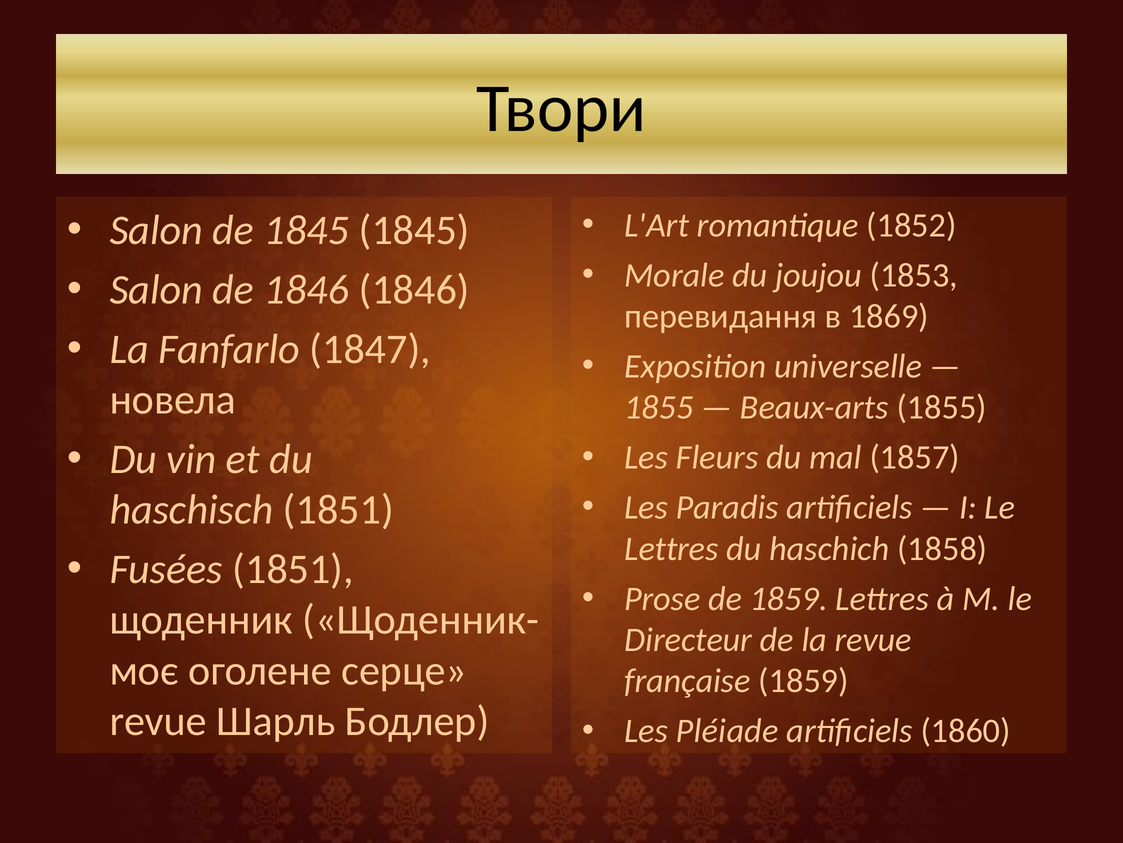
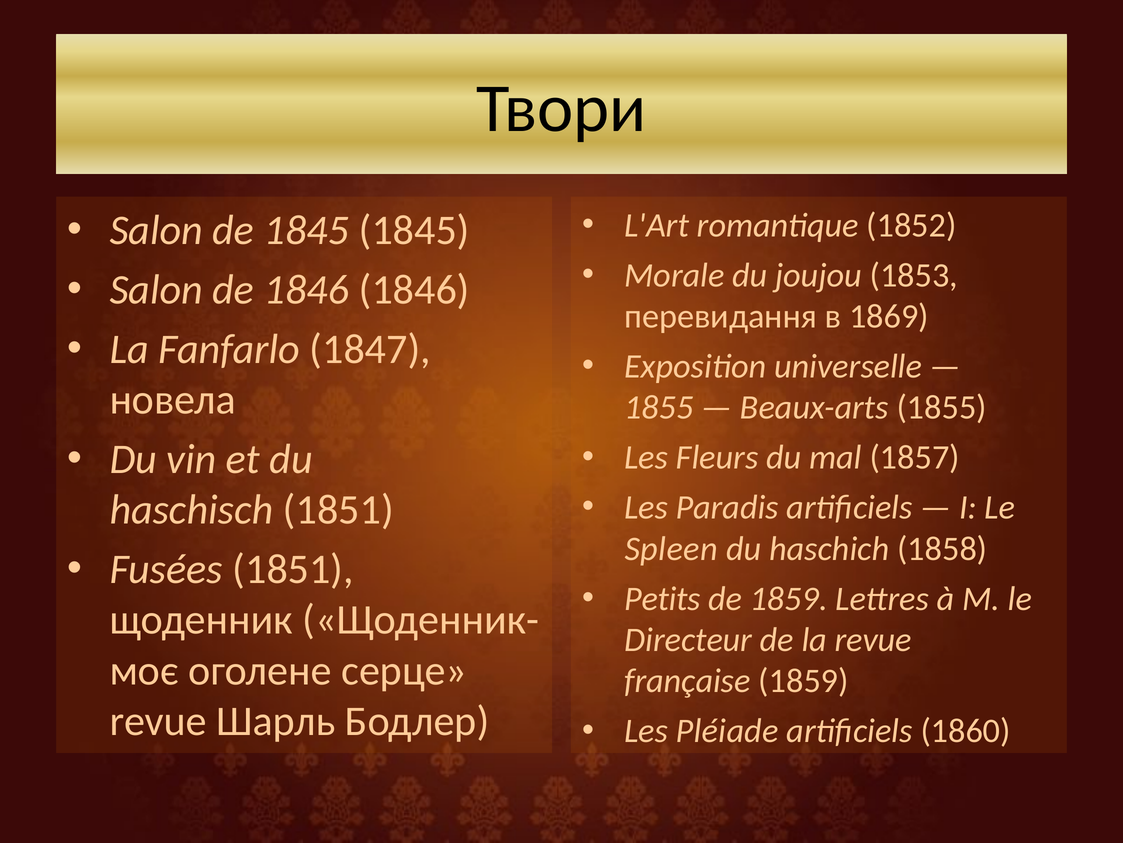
Lettres at (671, 548): Lettres -> Spleen
Prose: Prose -> Petits
